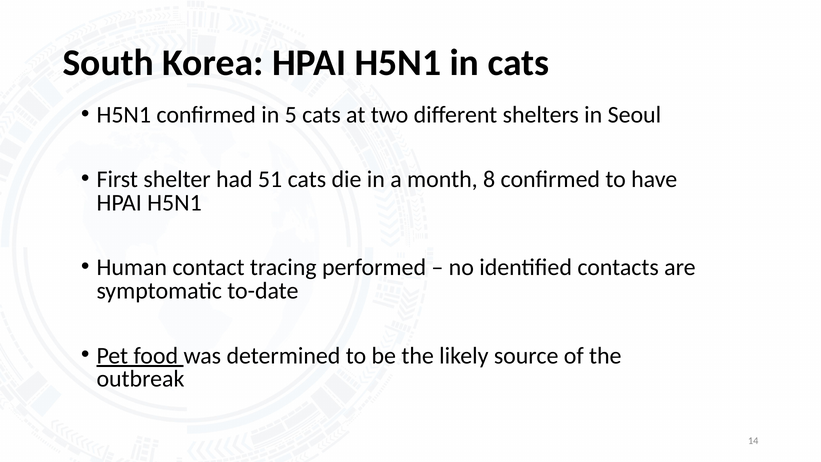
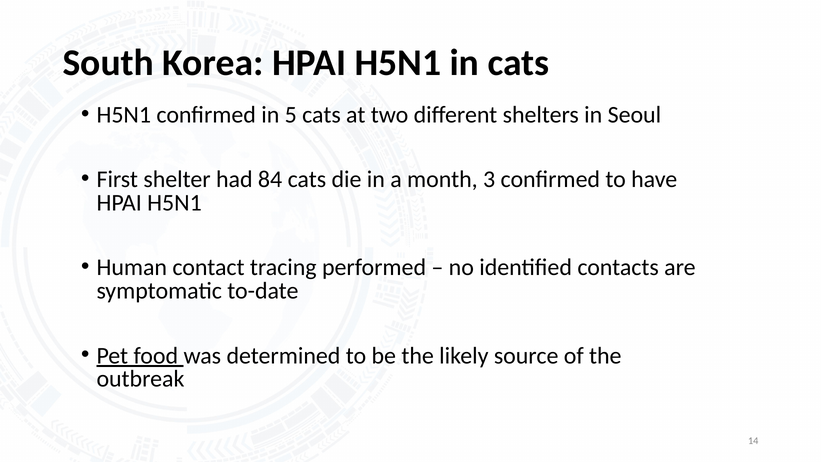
51: 51 -> 84
8: 8 -> 3
